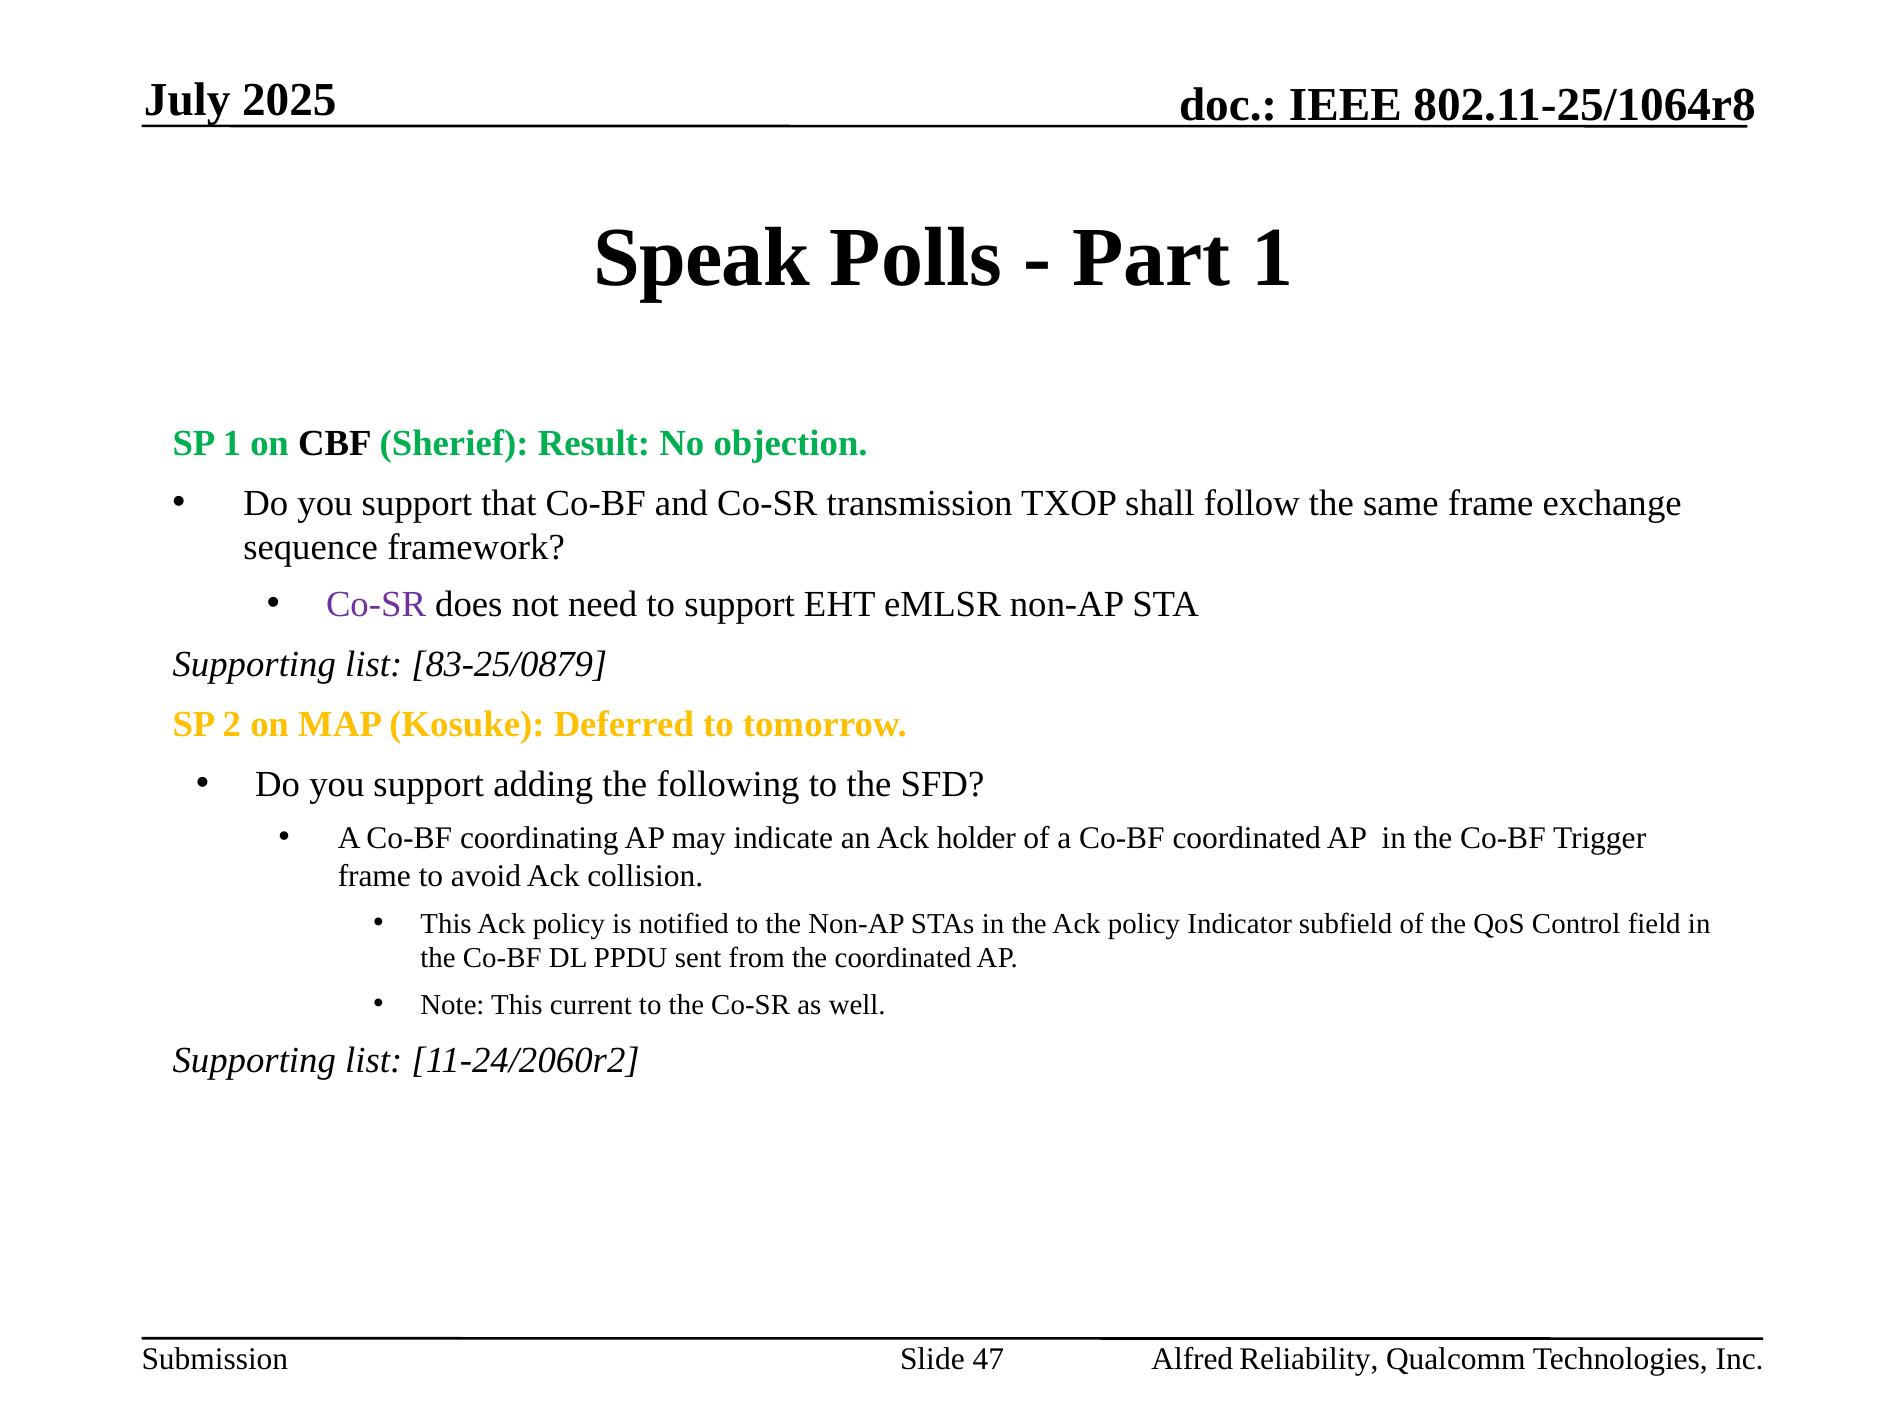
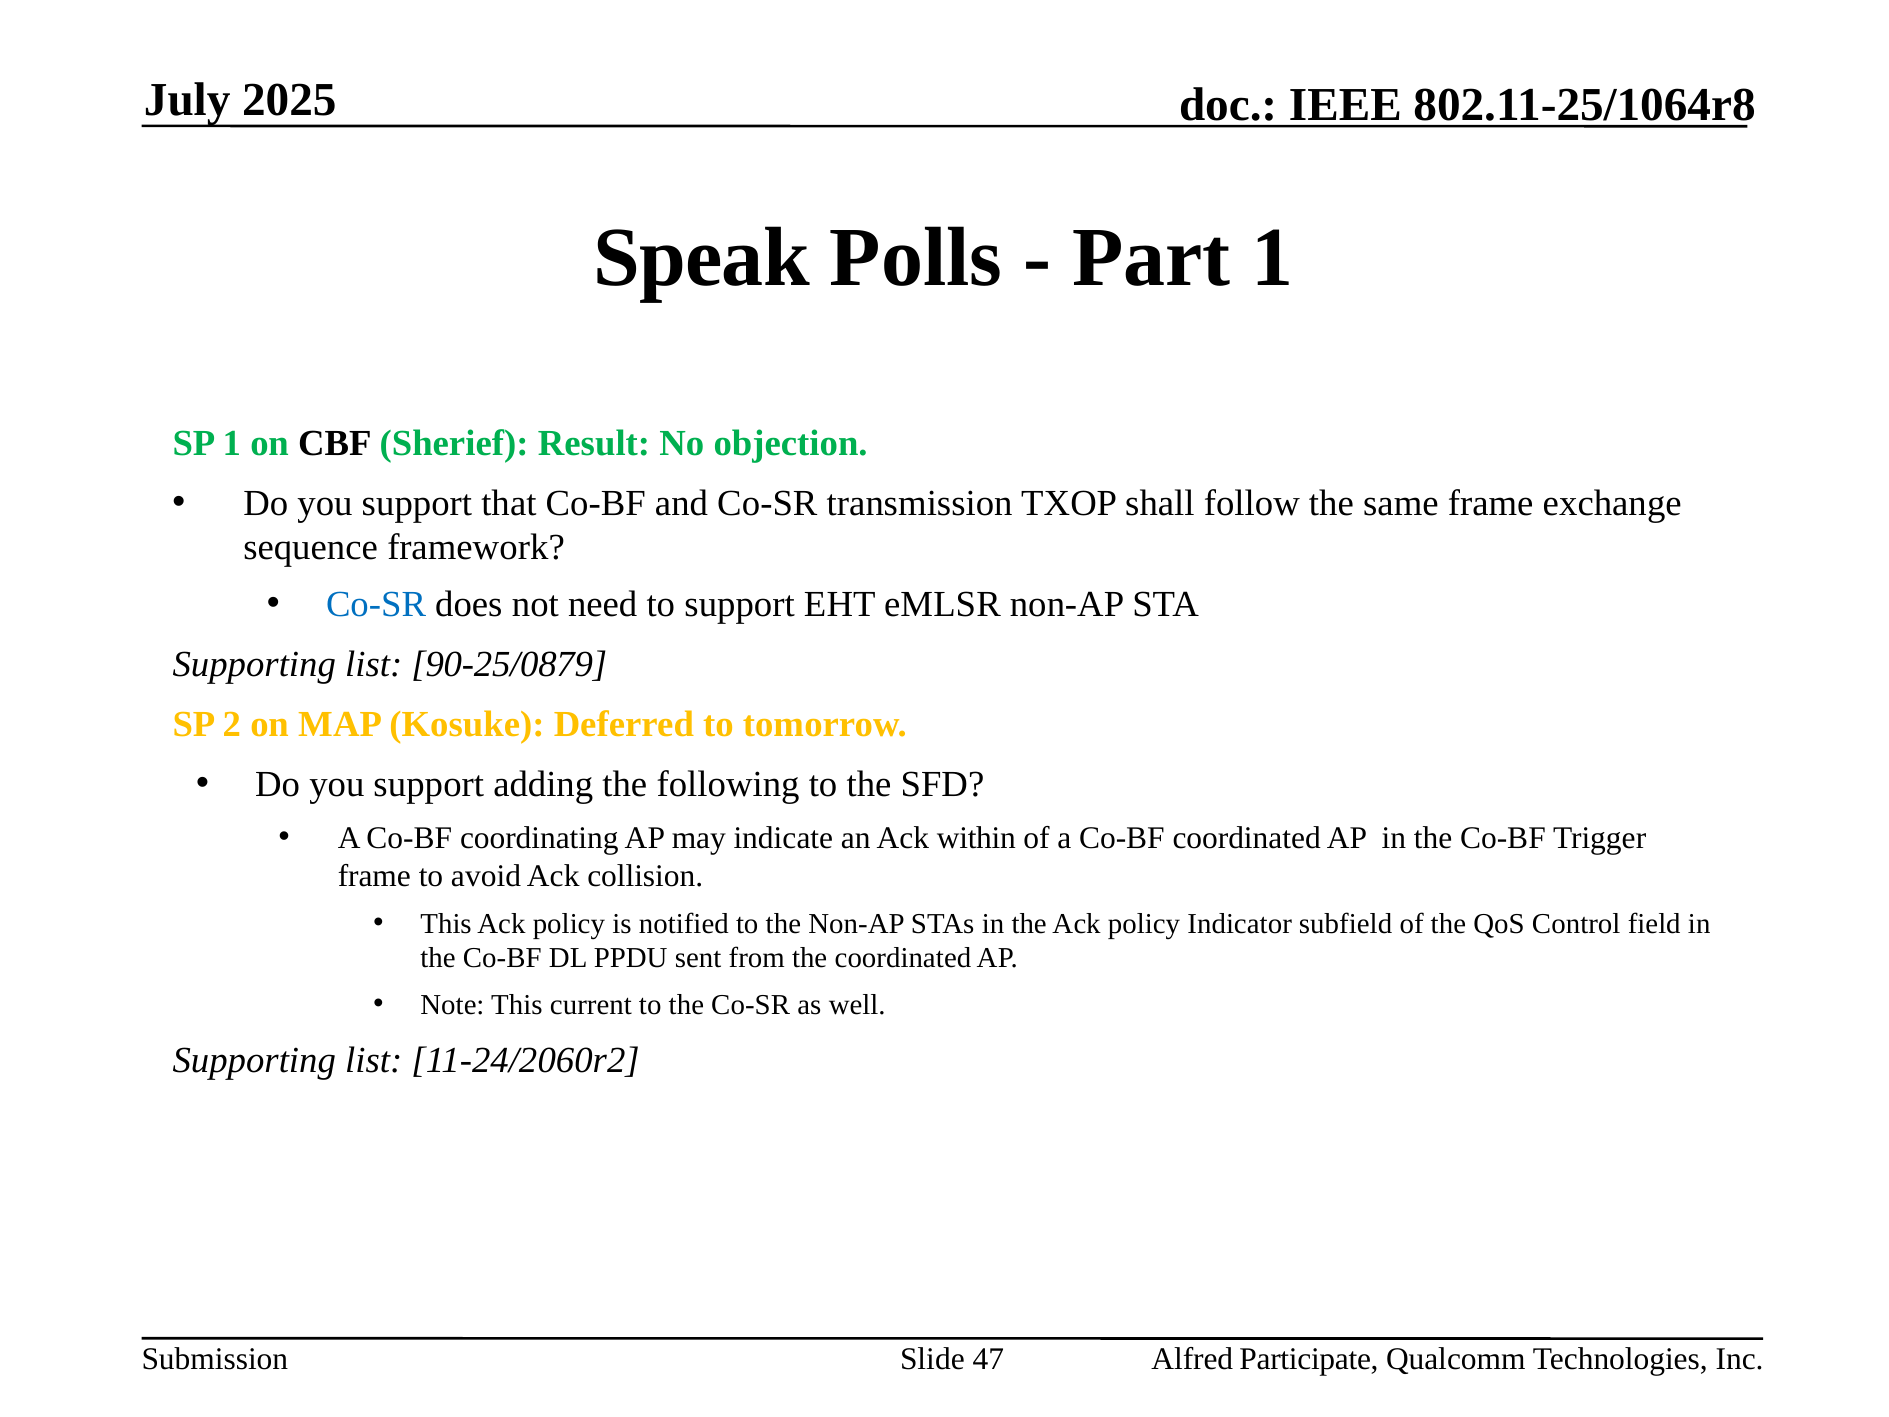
Co-SR at (376, 605) colour: purple -> blue
83-25/0879: 83-25/0879 -> 90-25/0879
holder: holder -> within
Reliability: Reliability -> Participate
